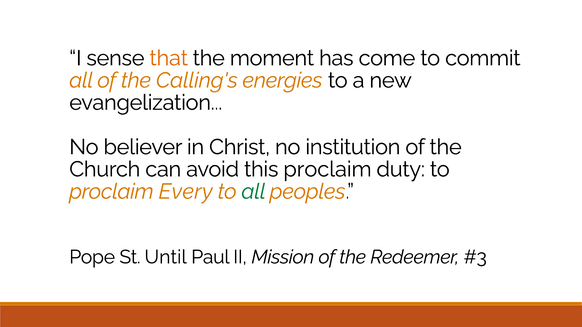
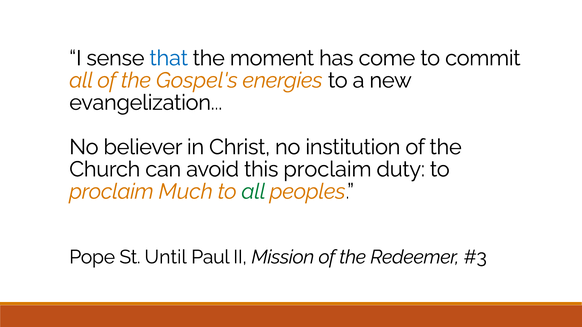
that colour: orange -> blue
Calling's: Calling's -> Gospel's
Every: Every -> Much
